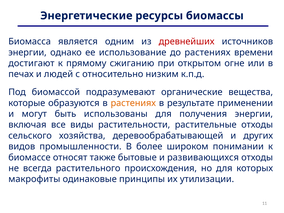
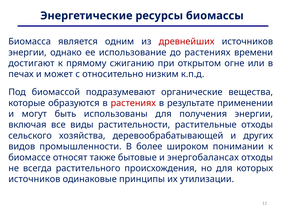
людей: людей -> может
растениях at (133, 103) colour: orange -> red
развивающихся: развивающихся -> энергобалансах
макрофиты at (34, 179): макрофиты -> источников
